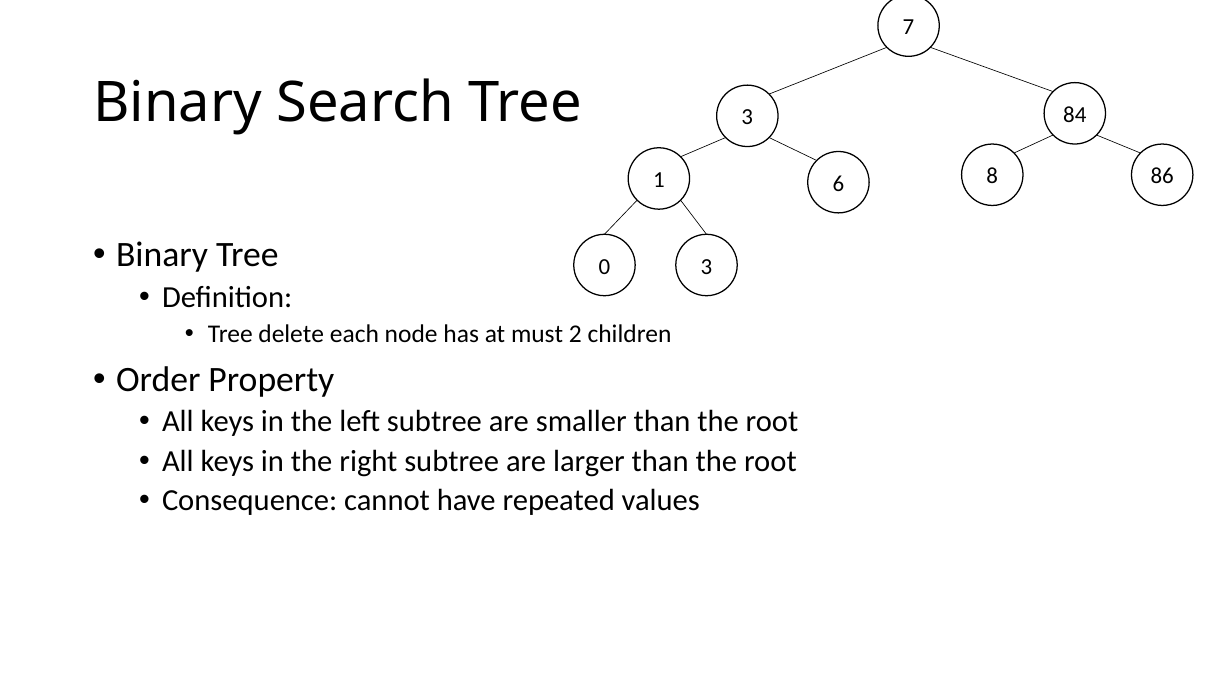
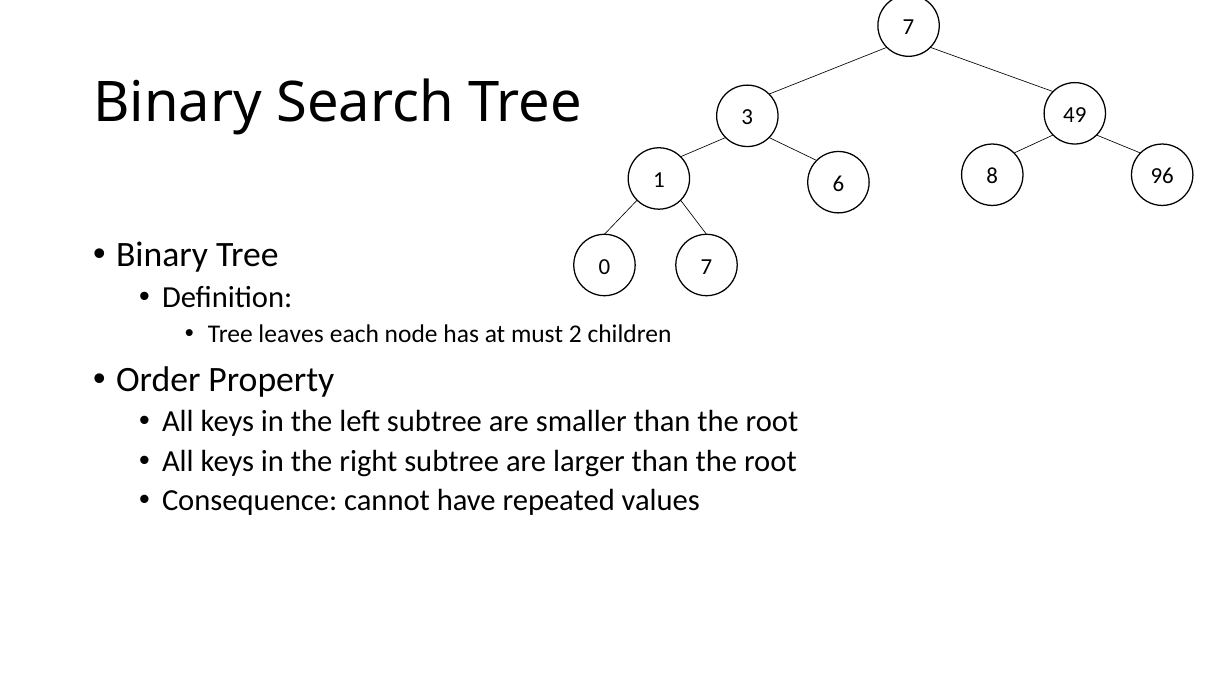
84: 84 -> 49
86: 86 -> 96
0 3: 3 -> 7
delete: delete -> leaves
